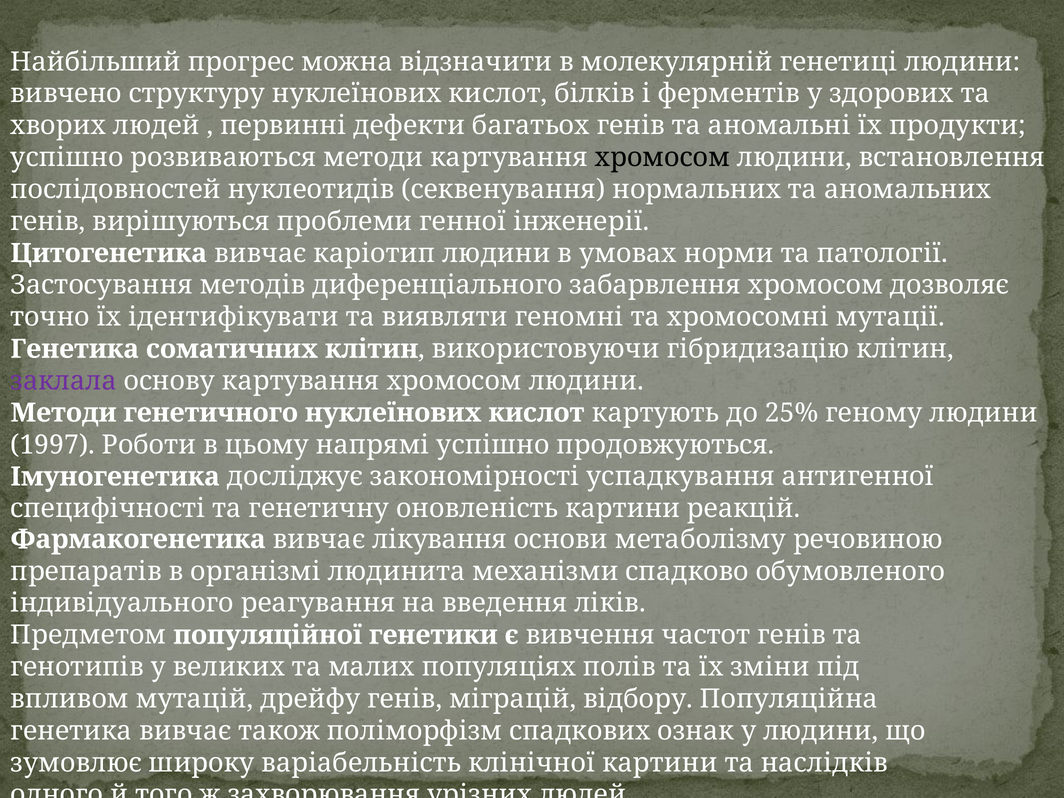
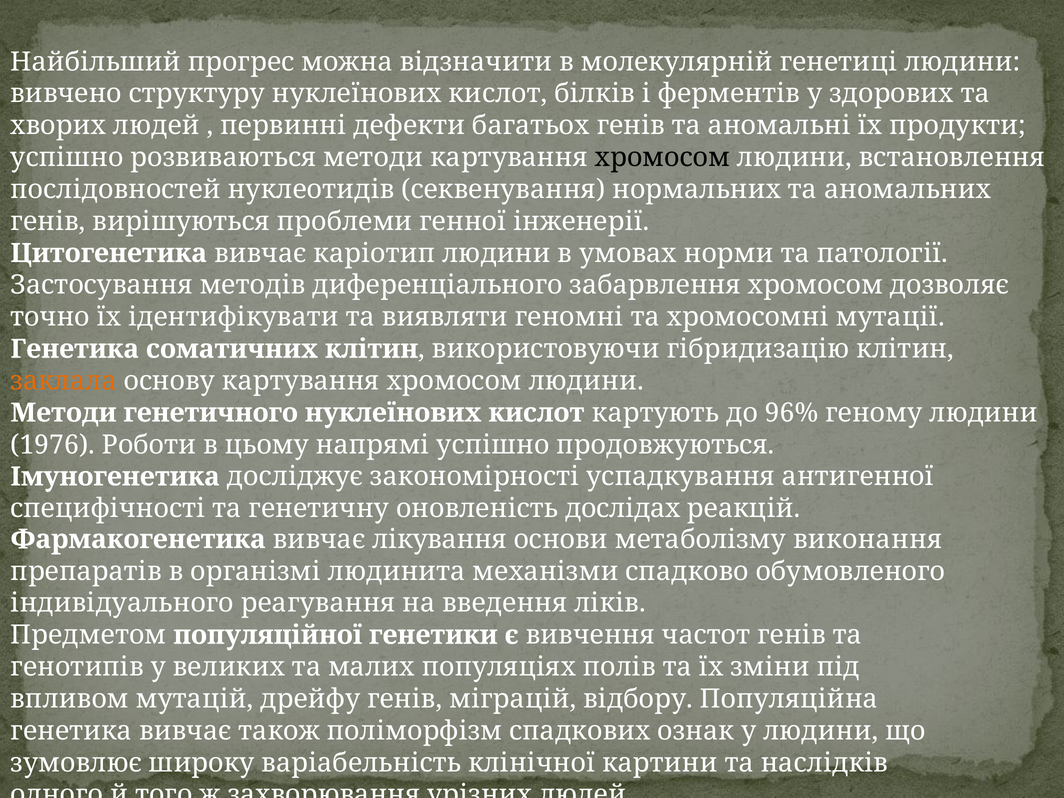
заклала colour: purple -> orange
25%: 25% -> 96%
1997: 1997 -> 1976
оновленість картини: картини -> дослідах
речовиною: речовиною -> виконання
